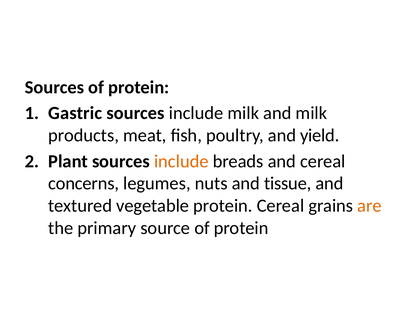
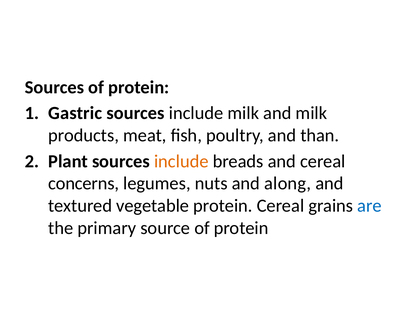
yield: yield -> than
tissue: tissue -> along
are colour: orange -> blue
